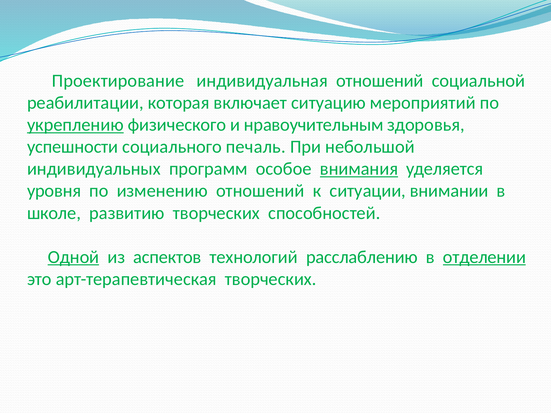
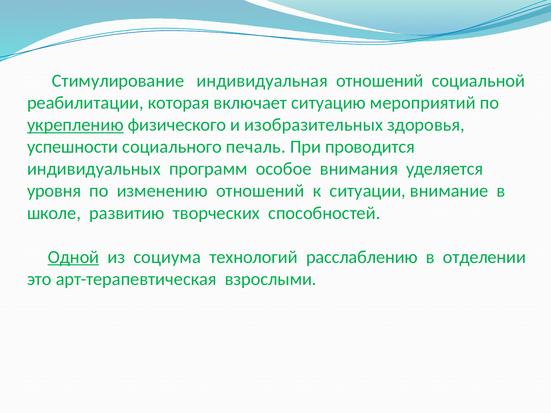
Проектирование: Проектирование -> Стимулирование
нравоучительным: нравоучительным -> изобразительных
небольшой: небольшой -> проводится
внимания underline: present -> none
внимании: внимании -> внимание
аспектов: аспектов -> социума
отделении underline: present -> none
арт-терапевтическая творческих: творческих -> взрослыми
